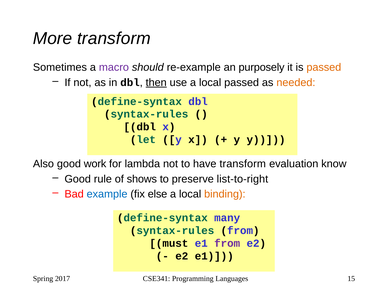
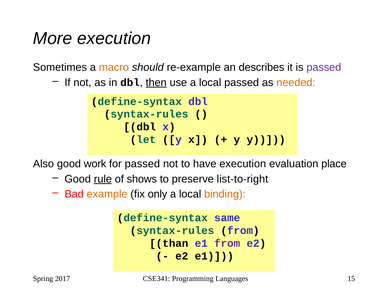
More transform: transform -> execution
macro colour: purple -> orange
purposely: purposely -> describes
passed at (324, 67) colour: orange -> purple
for lambda: lambda -> passed
have transform: transform -> execution
know: know -> place
rule underline: none -> present
example colour: blue -> orange
else: else -> only
many: many -> same
must: must -> than
